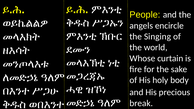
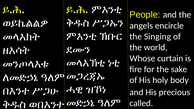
break: break -> called
